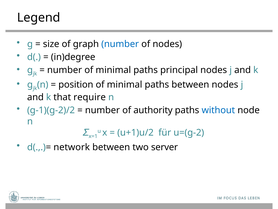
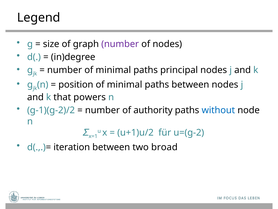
number at (120, 44) colour: blue -> purple
require: require -> powers
network: network -> iteration
server: server -> broad
